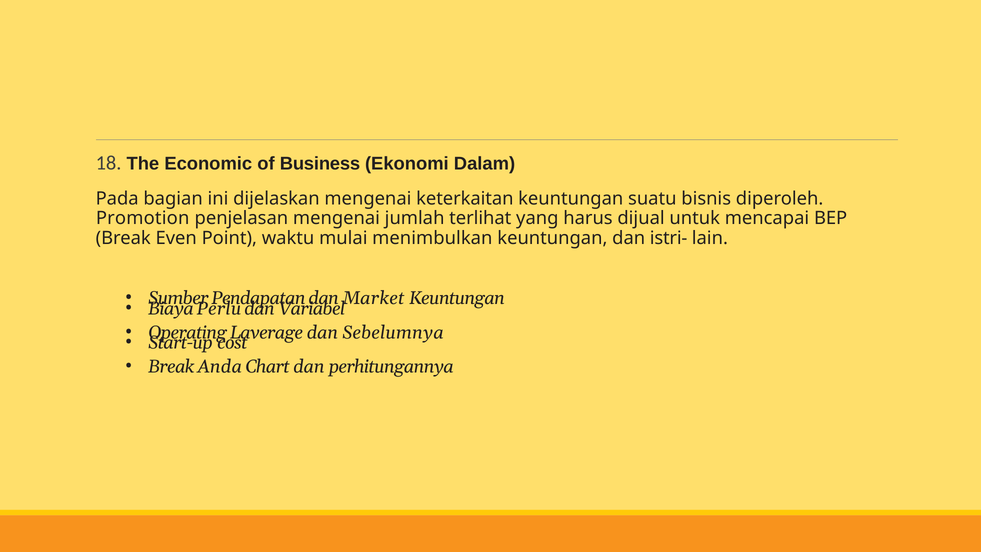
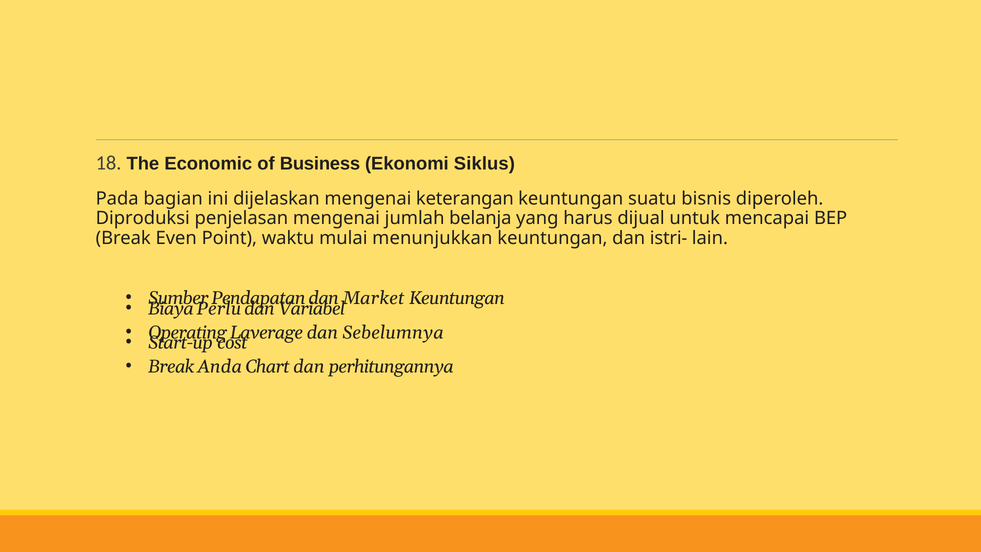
Dalam: Dalam -> Siklus
keterkaitan: keterkaitan -> keterangan
Promotion: Promotion -> Diproduksi
terlihat: terlihat -> belanja
menimbulkan: menimbulkan -> menunjukkan
